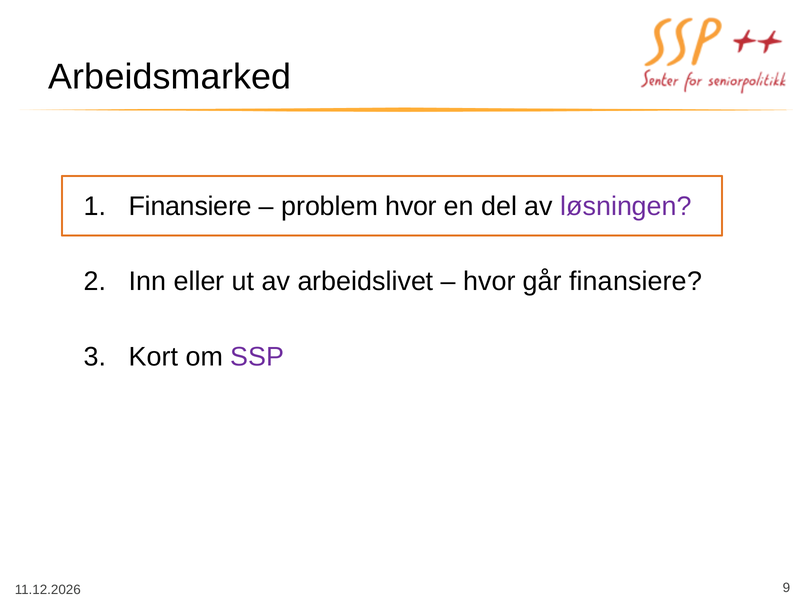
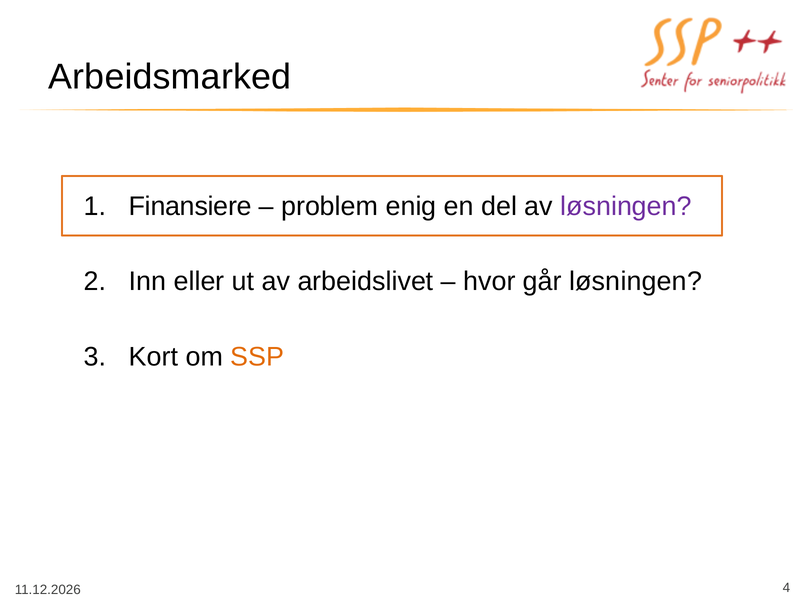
problem hvor: hvor -> enig
går finansiere: finansiere -> løsningen
SSP colour: purple -> orange
9: 9 -> 4
